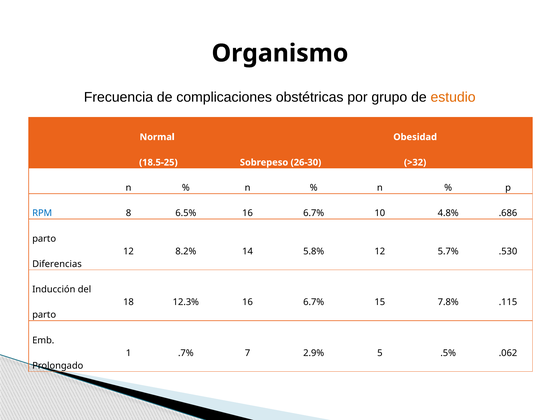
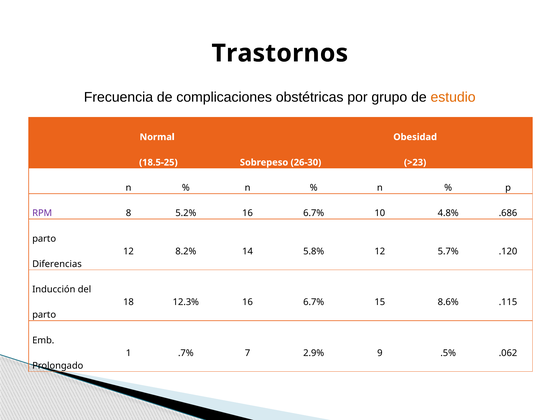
Organismo: Organismo -> Trastornos
>32: >32 -> >23
RPM colour: blue -> purple
6.5%: 6.5% -> 5.2%
.530: .530 -> .120
7.8%: 7.8% -> 8.6%
5: 5 -> 9
